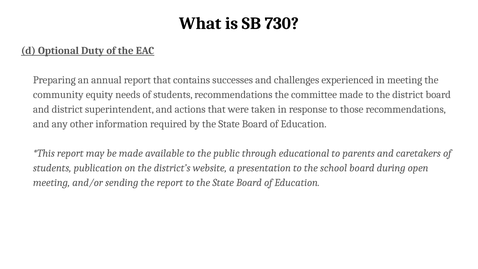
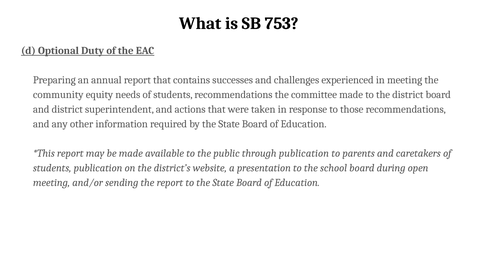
730: 730 -> 753
through educational: educational -> publication
